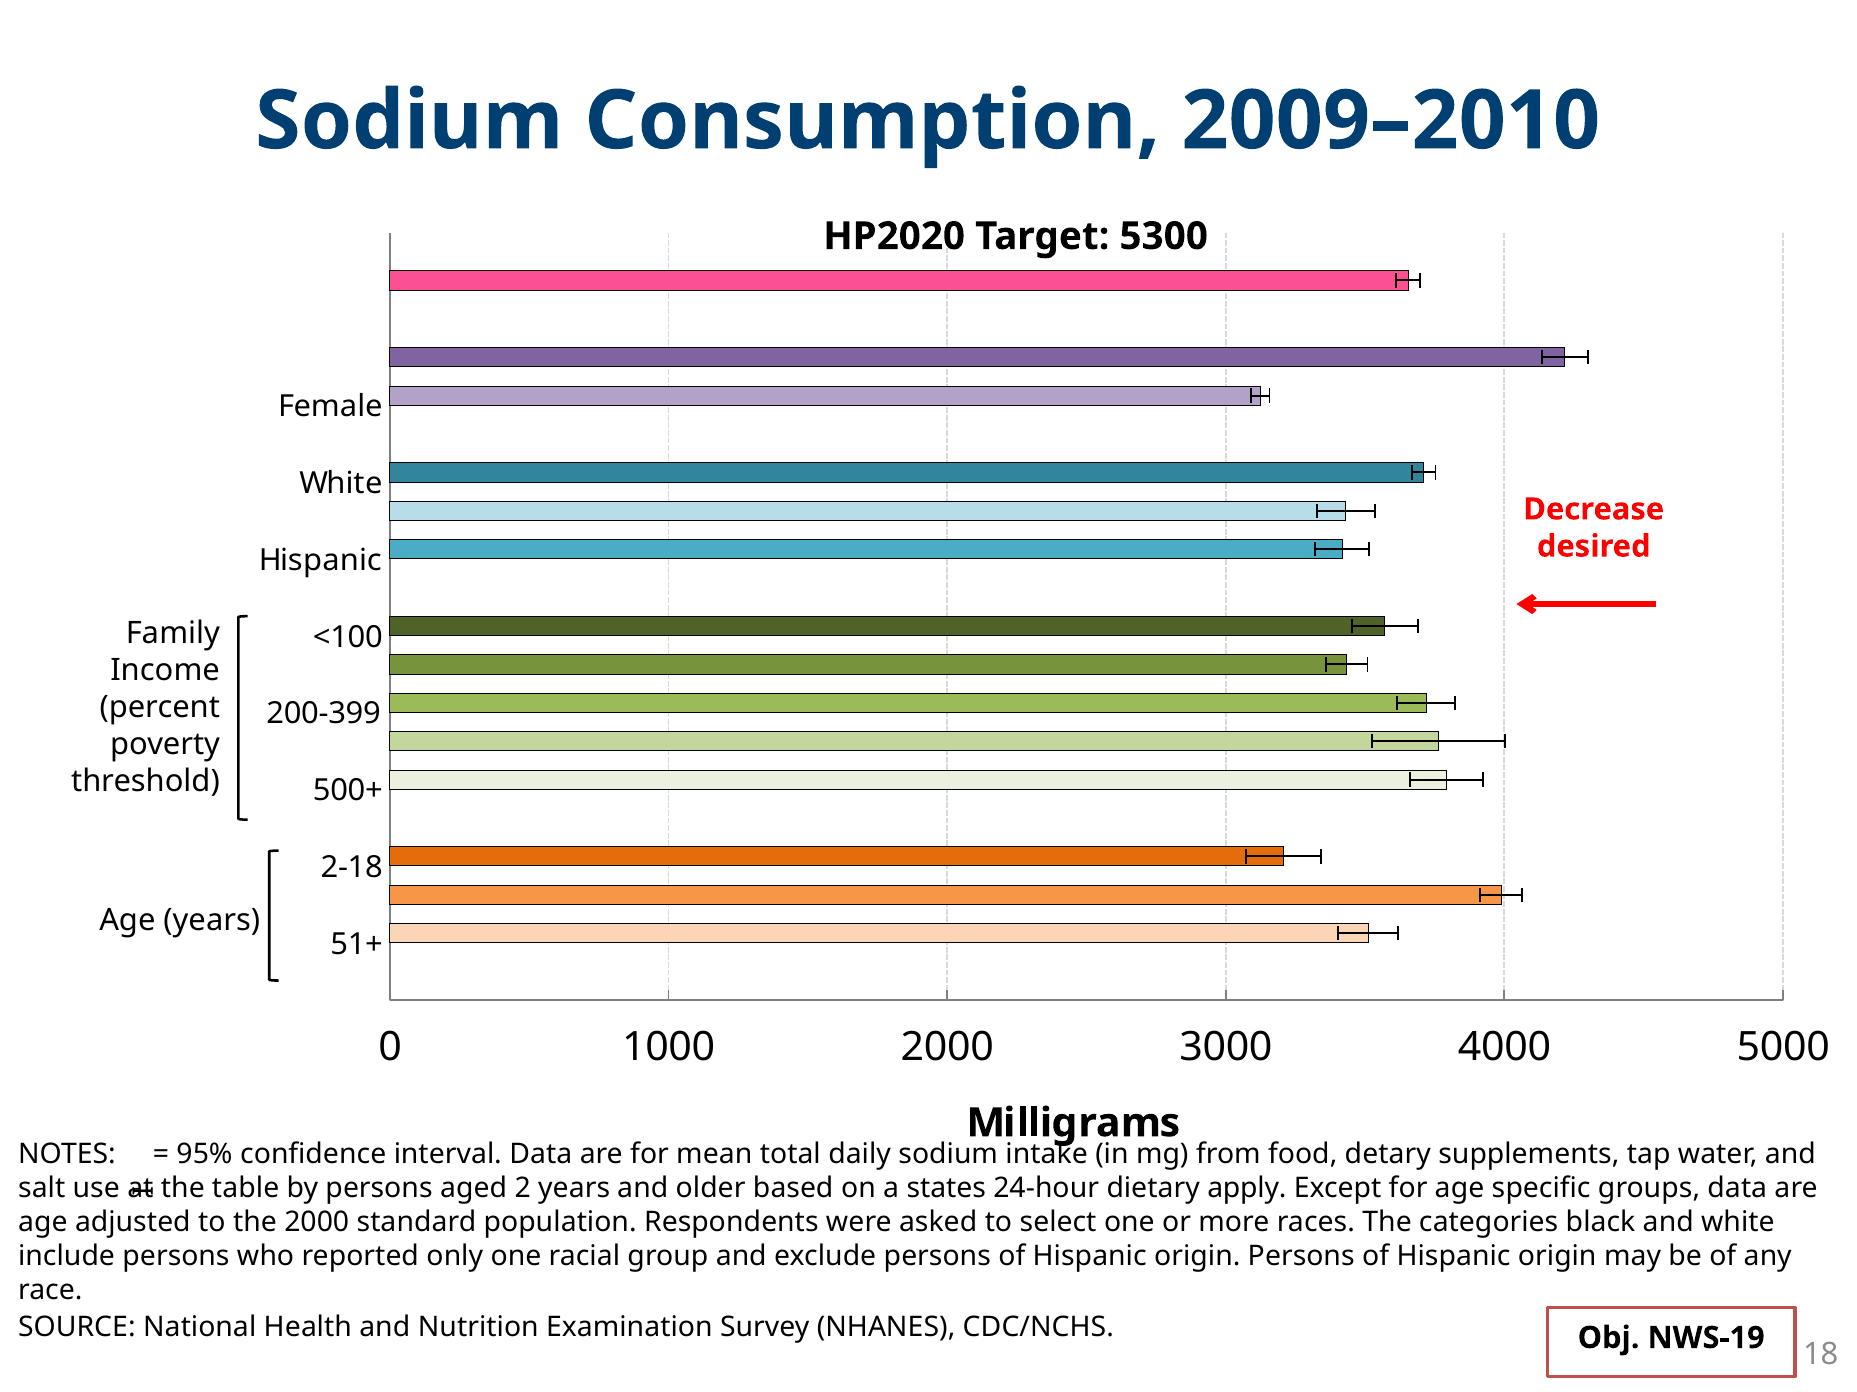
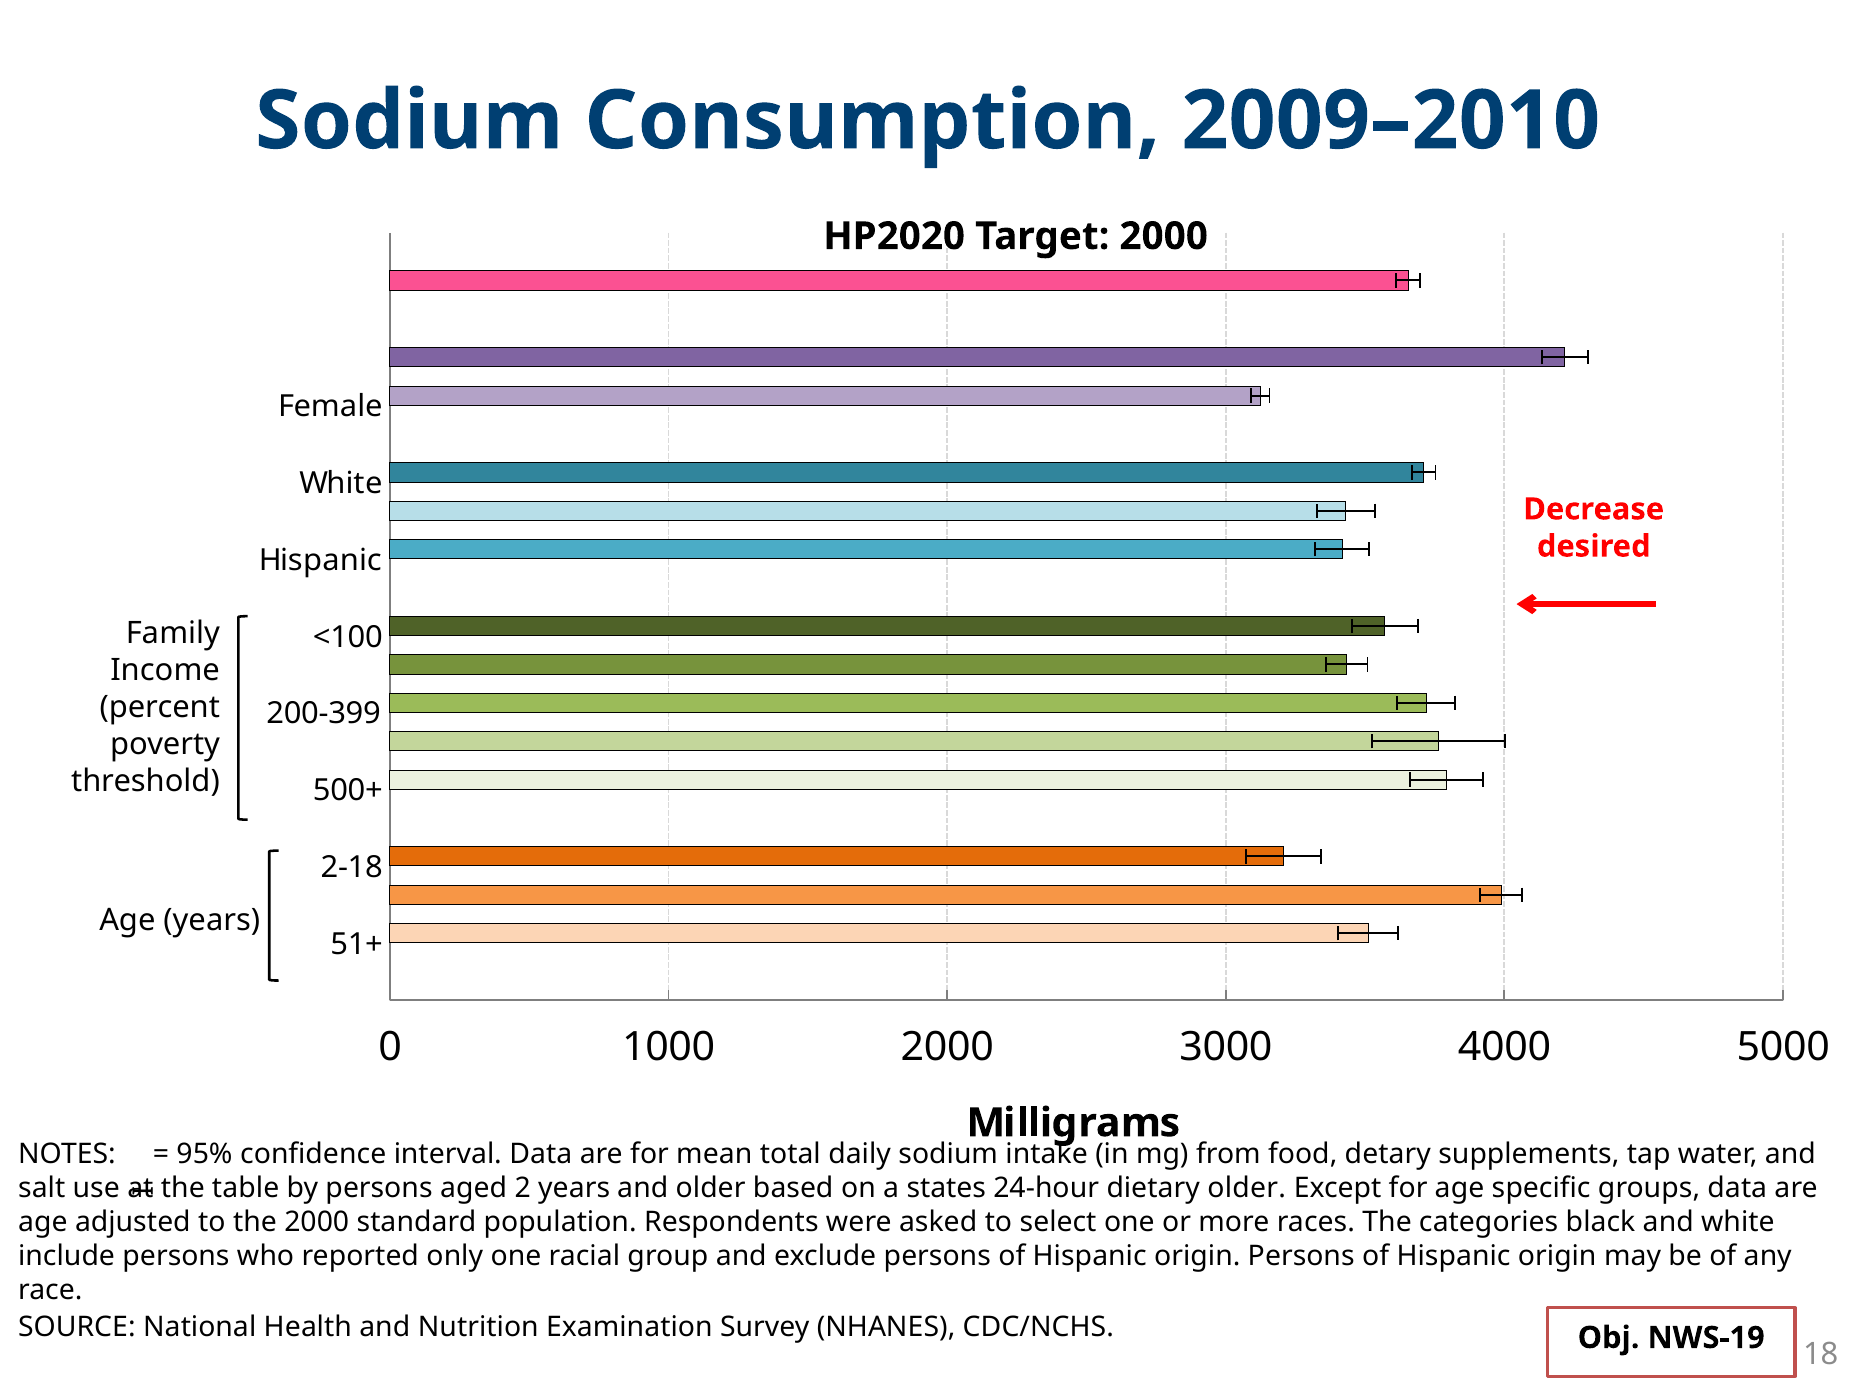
Target 5300: 5300 -> 2000
dietary apply: apply -> older
